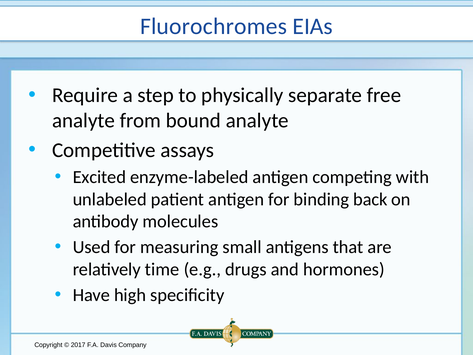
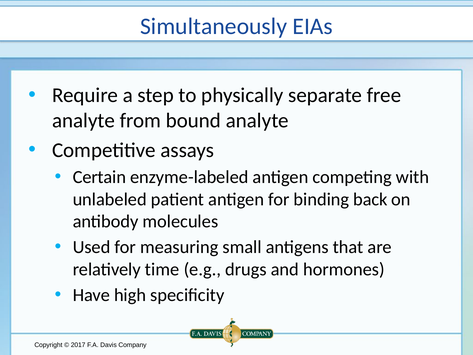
Fluorochromes: Fluorochromes -> Simultaneously
Excited: Excited -> Certain
